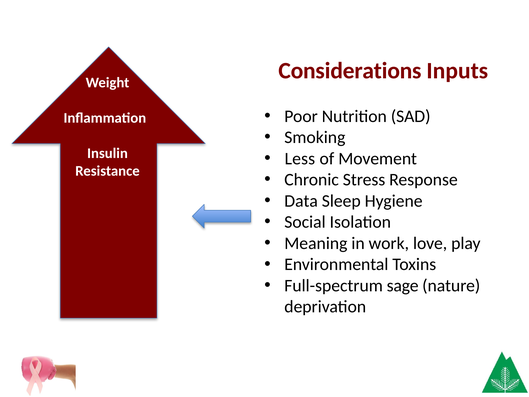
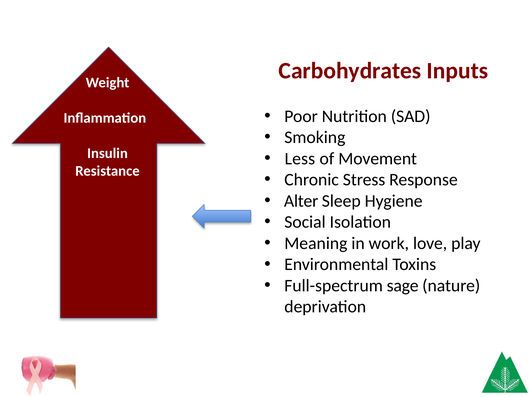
Considerations: Considerations -> Carbohydrates
Data: Data -> Alter
